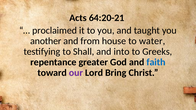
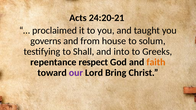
64:20-21: 64:20-21 -> 24:20-21
another: another -> governs
water: water -> solum
greater: greater -> respect
faith colour: blue -> orange
